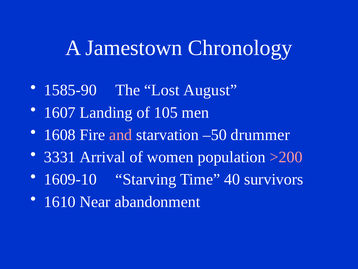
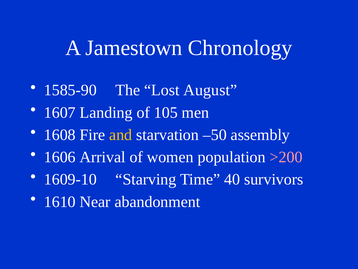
and colour: pink -> yellow
drummer: drummer -> assembly
3331: 3331 -> 1606
